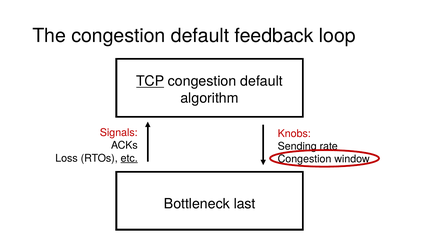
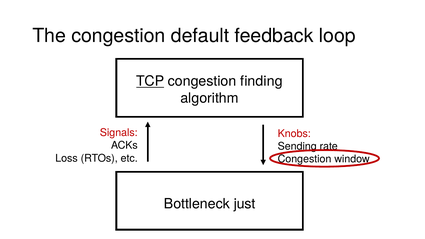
default at (262, 81): default -> finding
etc underline: present -> none
last: last -> just
